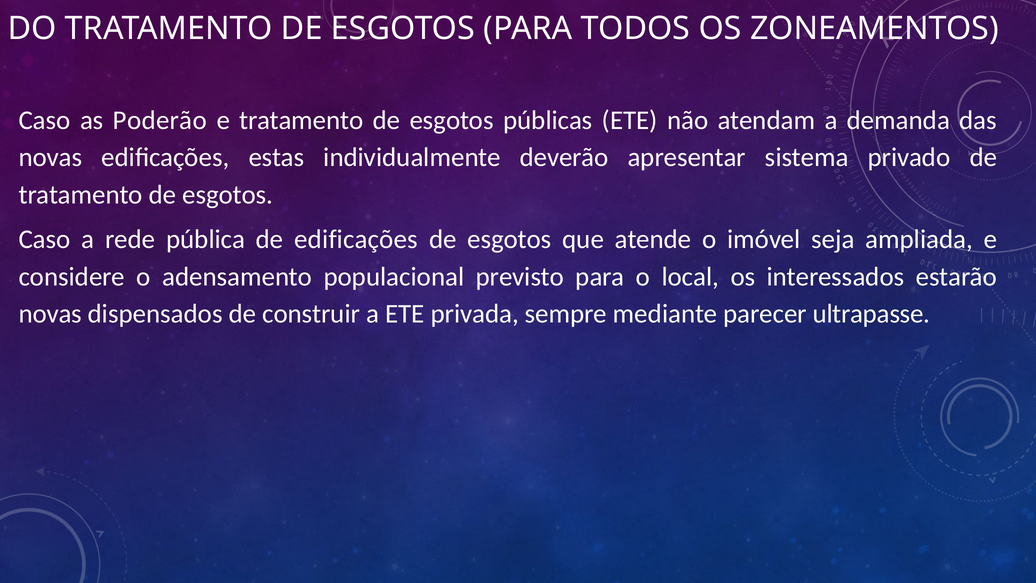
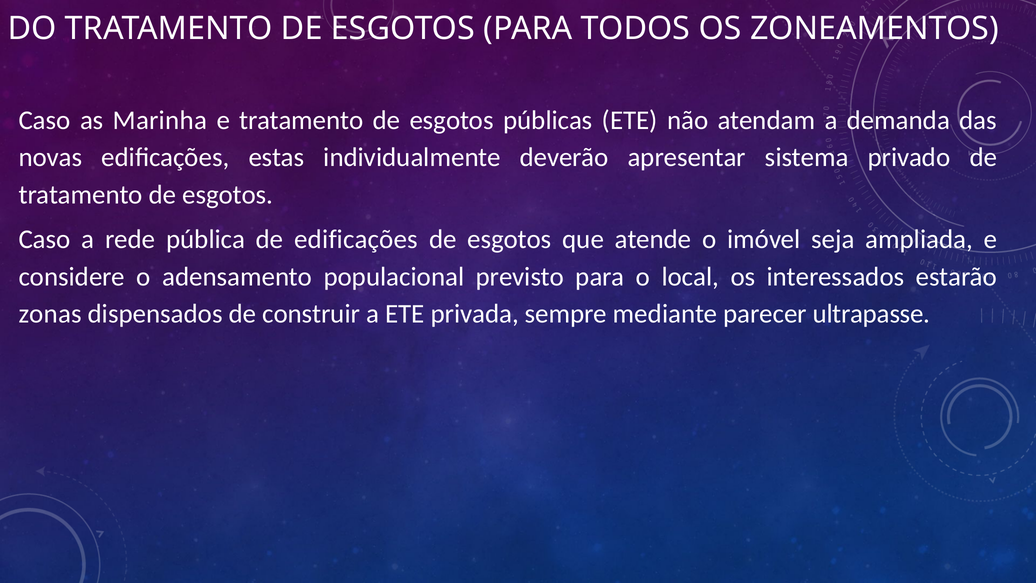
Poderão: Poderão -> Marinha
novas at (50, 314): novas -> zonas
